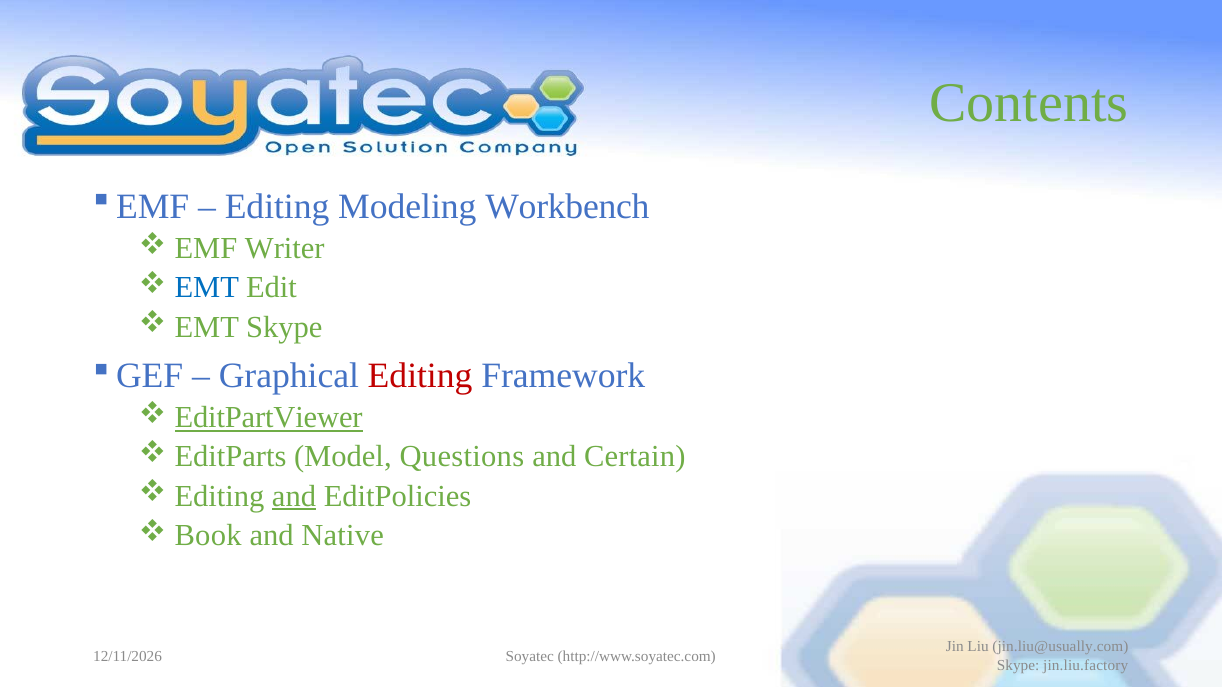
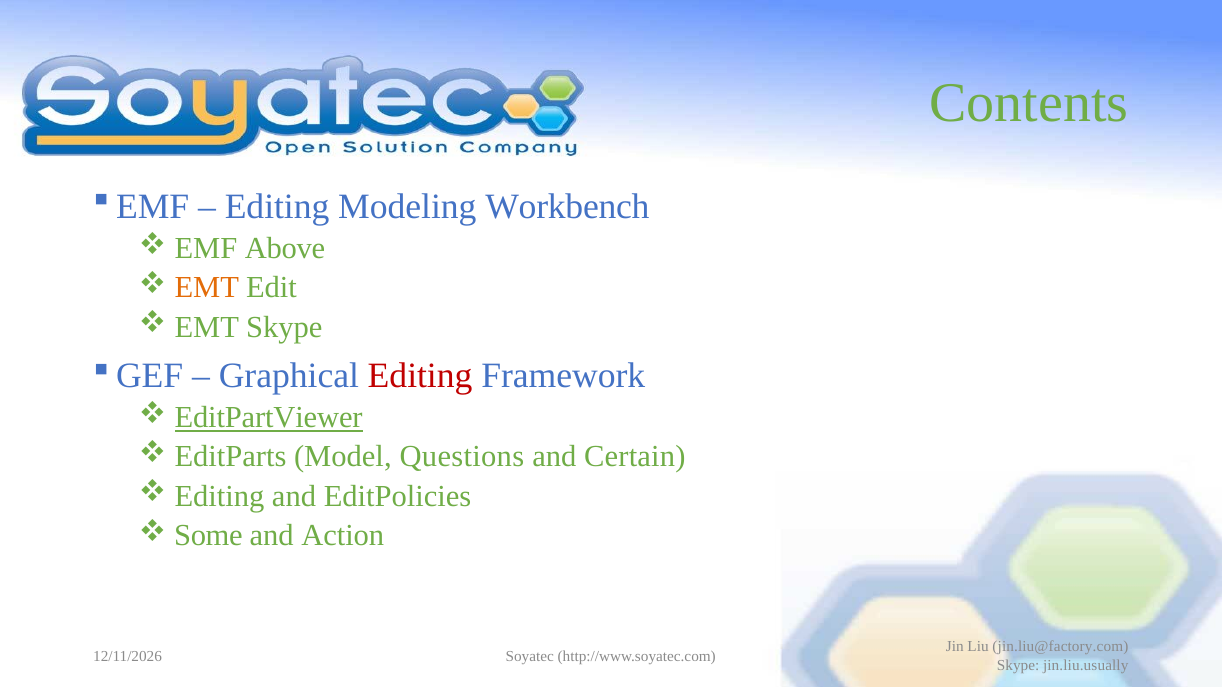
Writer: Writer -> Above
EMT at (207, 288) colour: blue -> orange
and at (294, 496) underline: present -> none
Book: Book -> Some
Native: Native -> Action
jin.liu@usually.com: jin.liu@usually.com -> jin.liu@factory.com
jin.liu.factory: jin.liu.factory -> jin.liu.usually
